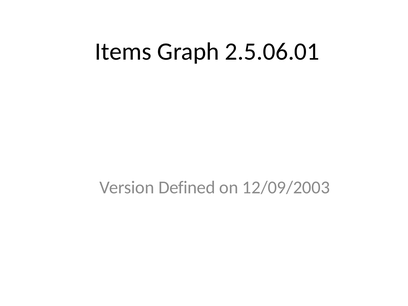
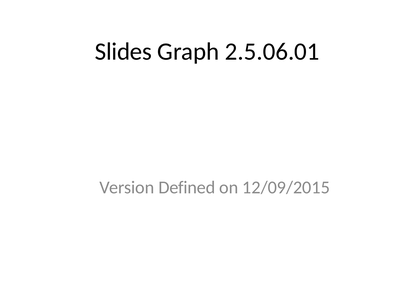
Items: Items -> Slides
12/09/2003: 12/09/2003 -> 12/09/2015
